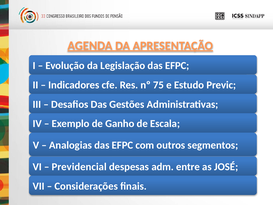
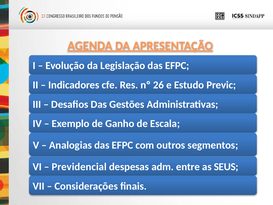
75: 75 -> 26
JOSÉ: JOSÉ -> SEUS
